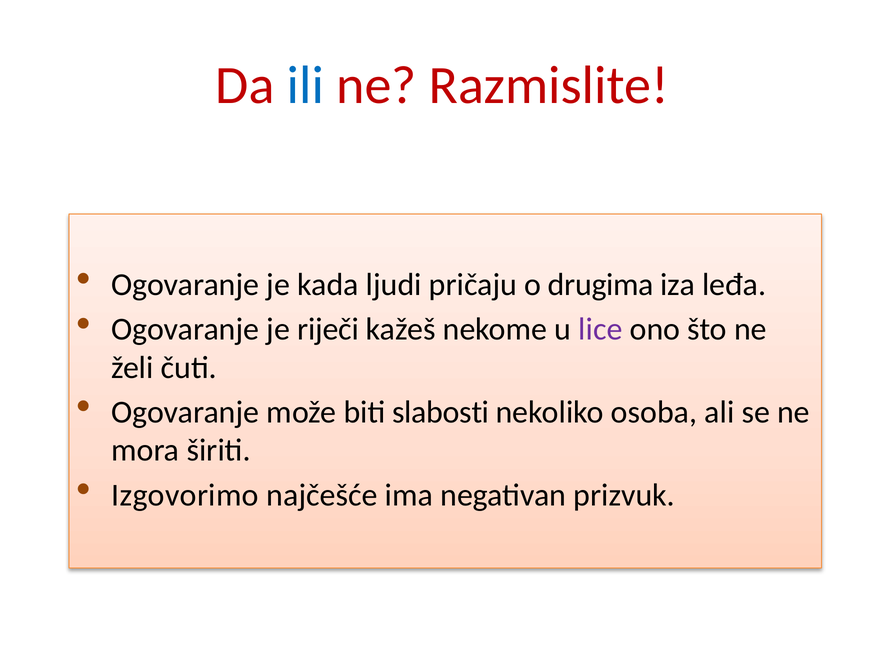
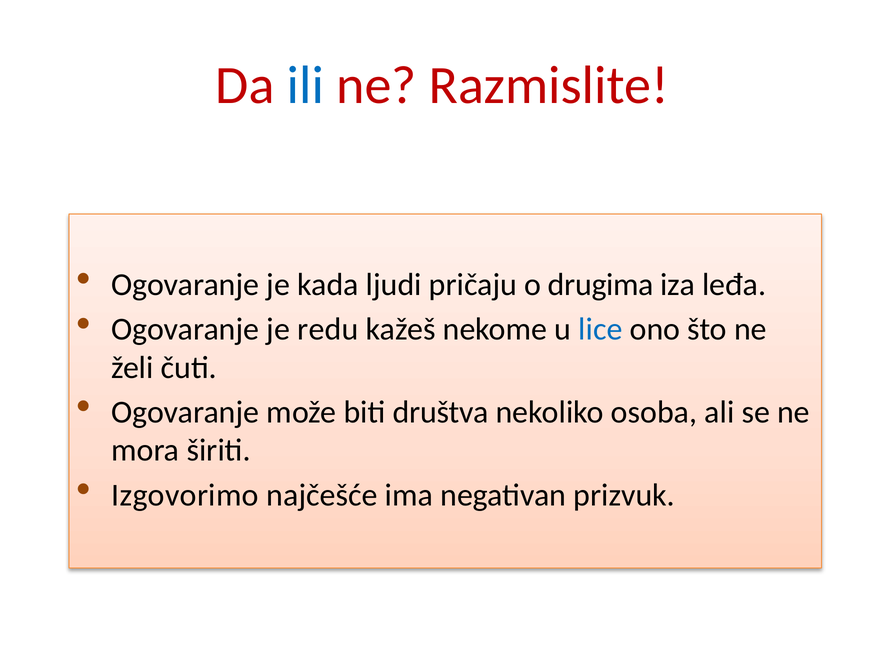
riječi: riječi -> redu
lice colour: purple -> blue
slabosti: slabosti -> društva
